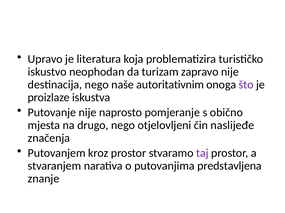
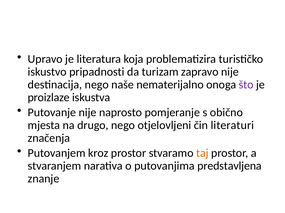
neophodan: neophodan -> pripadnosti
autoritativnim: autoritativnim -> nematerijalno
naslijeđe: naslijeđe -> literaturi
taj colour: purple -> orange
